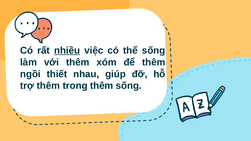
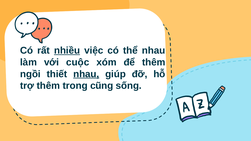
thể sống: sống -> nhau
với thêm: thêm -> cuộc
nhau at (86, 74) underline: none -> present
trong thêm: thêm -> cũng
